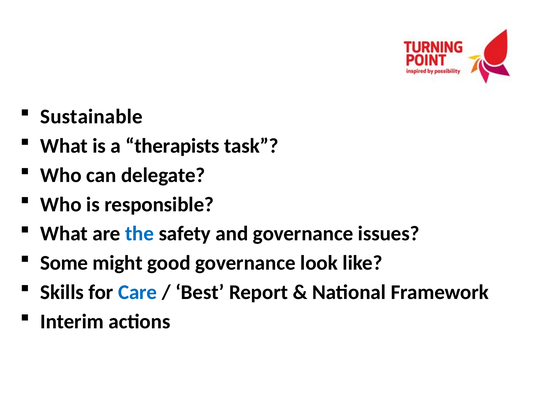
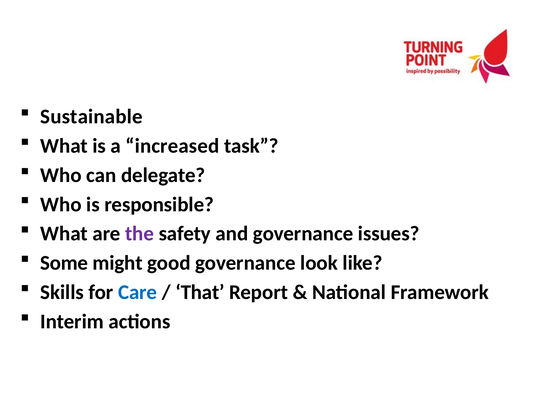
therapists: therapists -> increased
the colour: blue -> purple
Best: Best -> That
